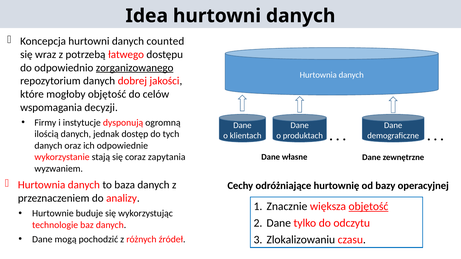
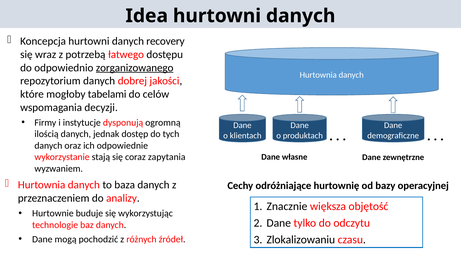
counted: counted -> recovery
mogłoby objętość: objętość -> tabelami
objętość at (368, 207) underline: present -> none
